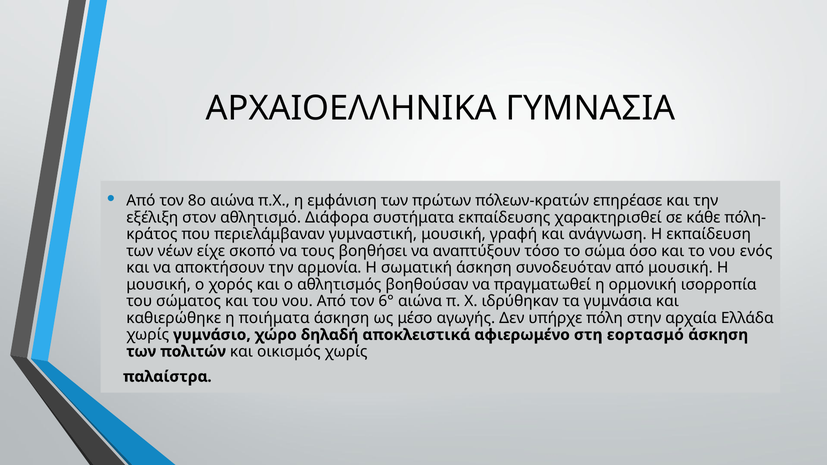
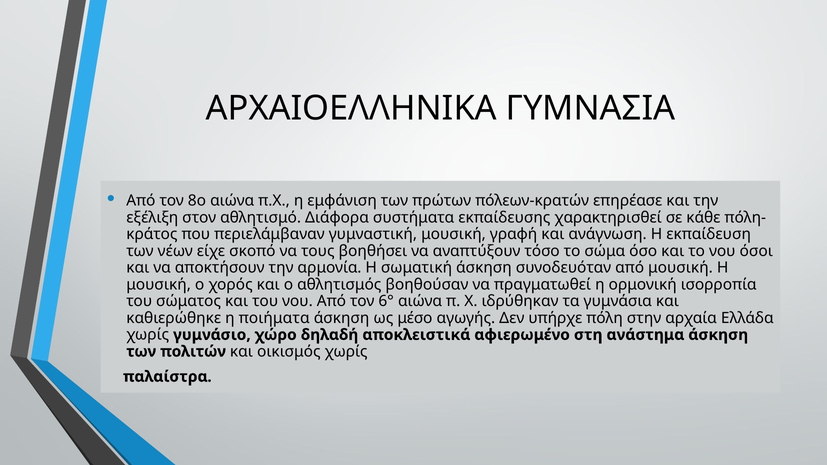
ενός: ενός -> όσοι
εορτασμό: εορτασμό -> ανάστημα
